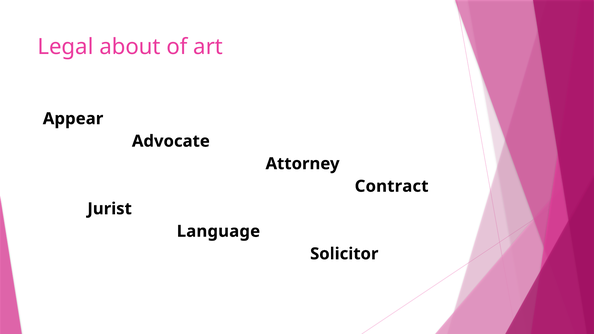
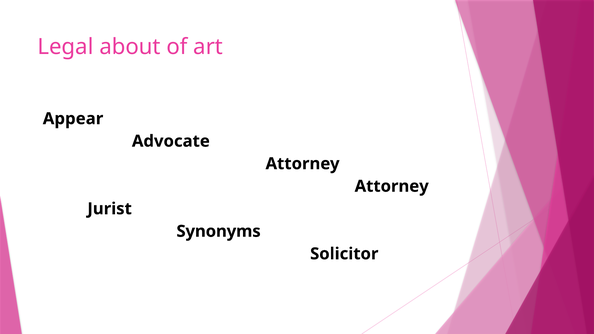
Contract at (392, 186): Contract -> Attorney
Language: Language -> Synonyms
